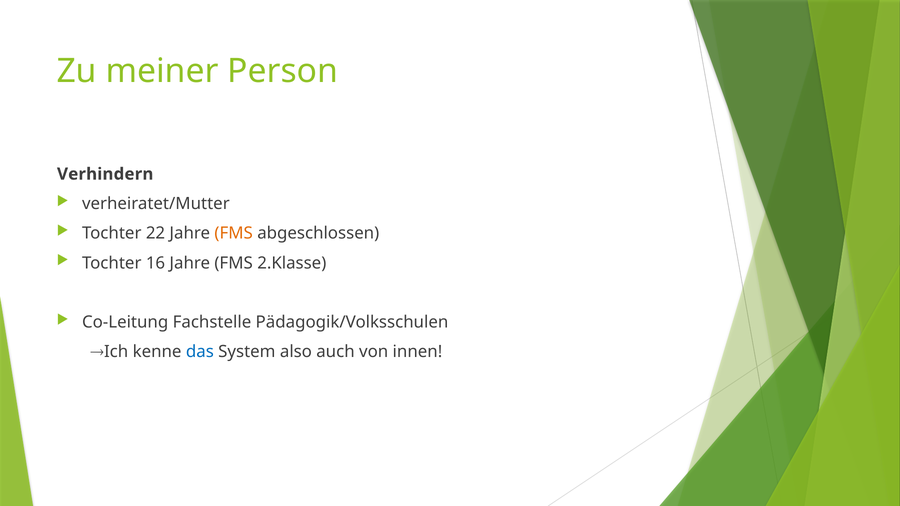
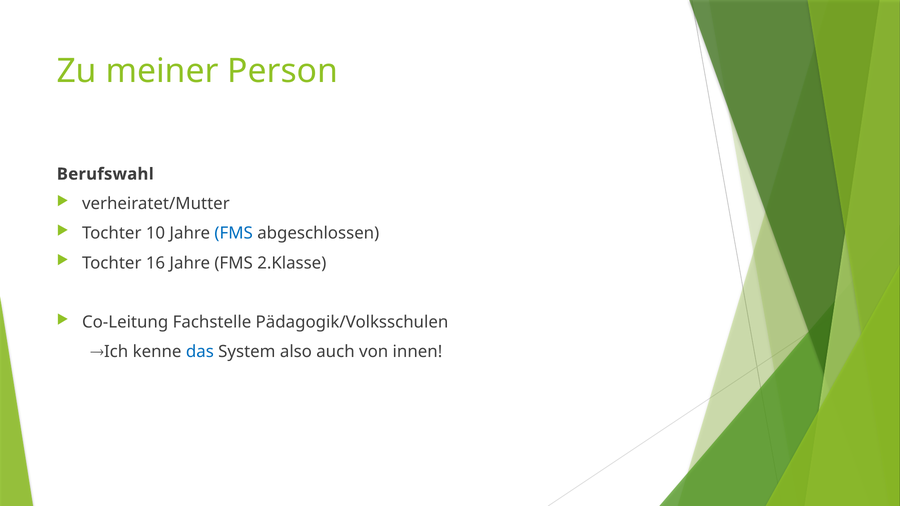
Verhindern: Verhindern -> Berufswahl
22: 22 -> 10
FMS at (234, 233) colour: orange -> blue
